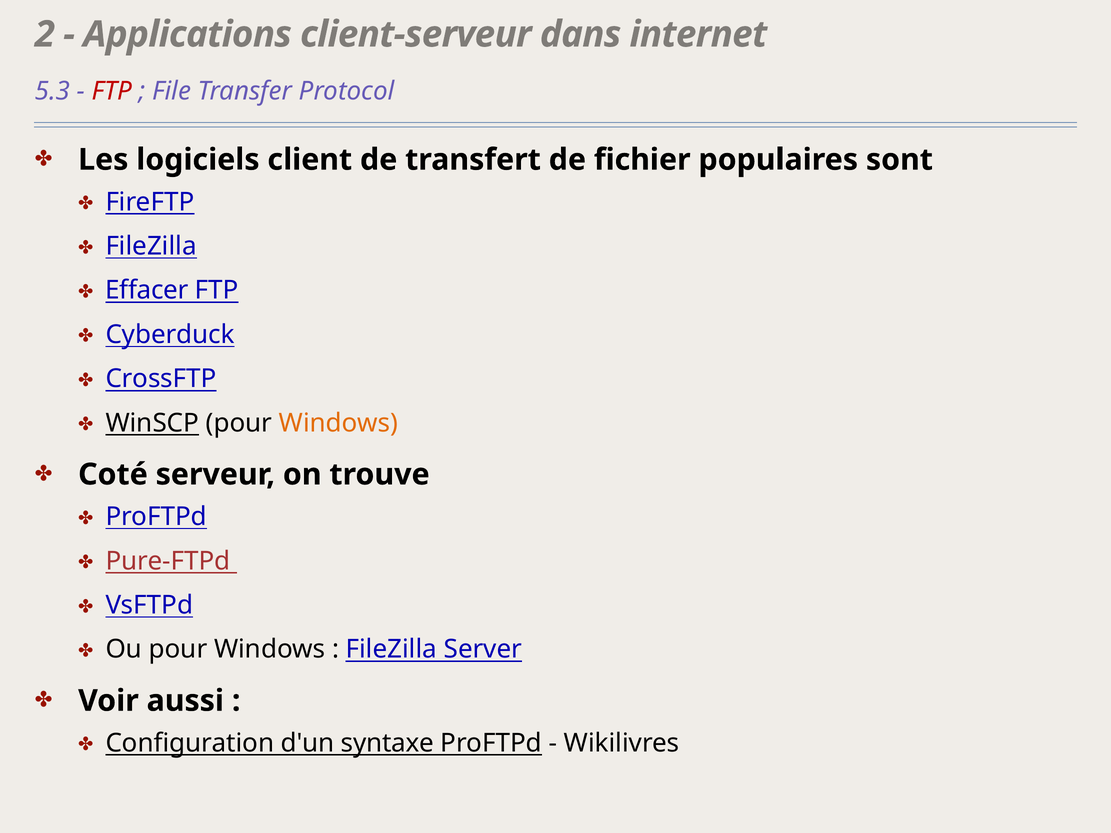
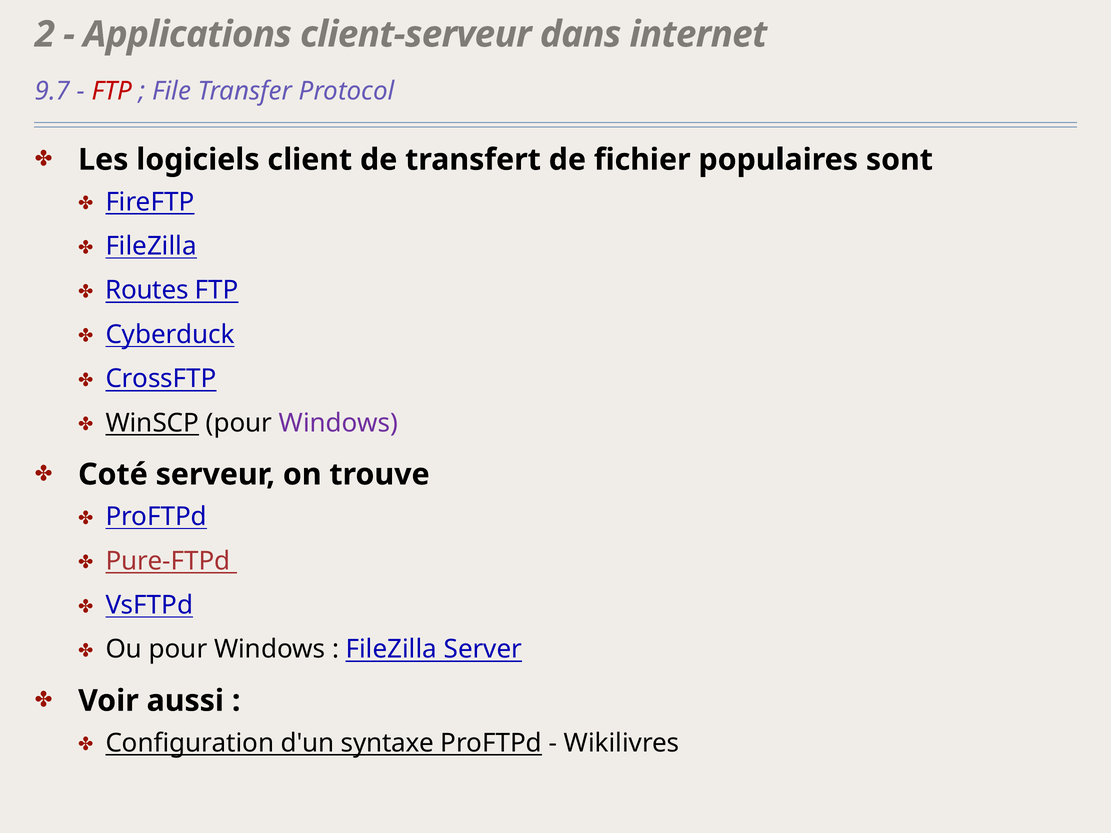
5.3: 5.3 -> 9.7
Effacer: Effacer -> Routes
Windows at (338, 423) colour: orange -> purple
